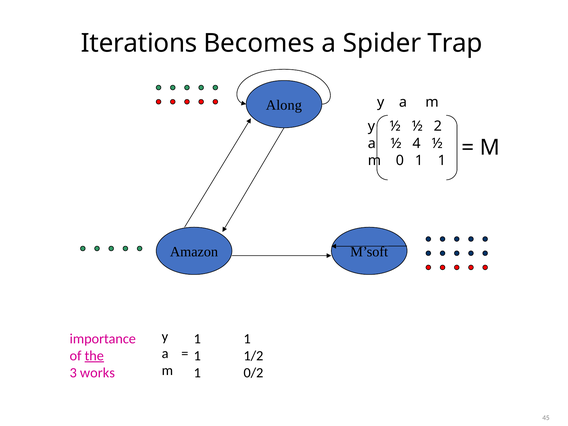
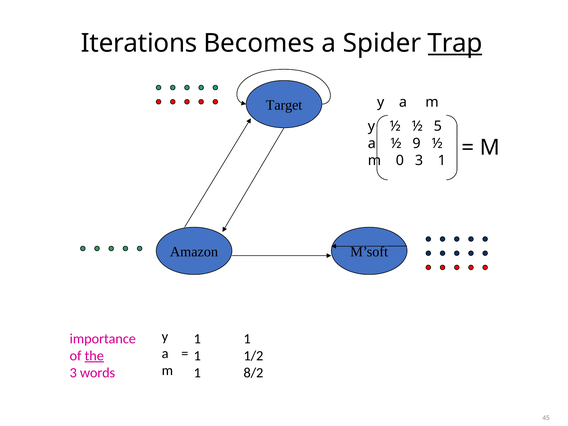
Trap underline: none -> present
Along: Along -> Target
2: 2 -> 5
4: 4 -> 9
0 1: 1 -> 3
works: works -> words
0/2: 0/2 -> 8/2
